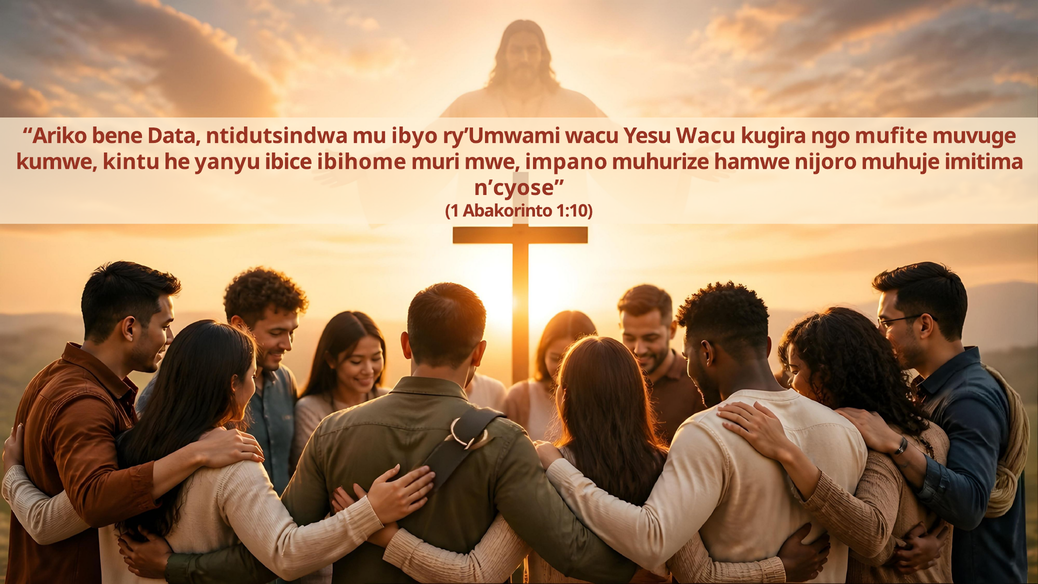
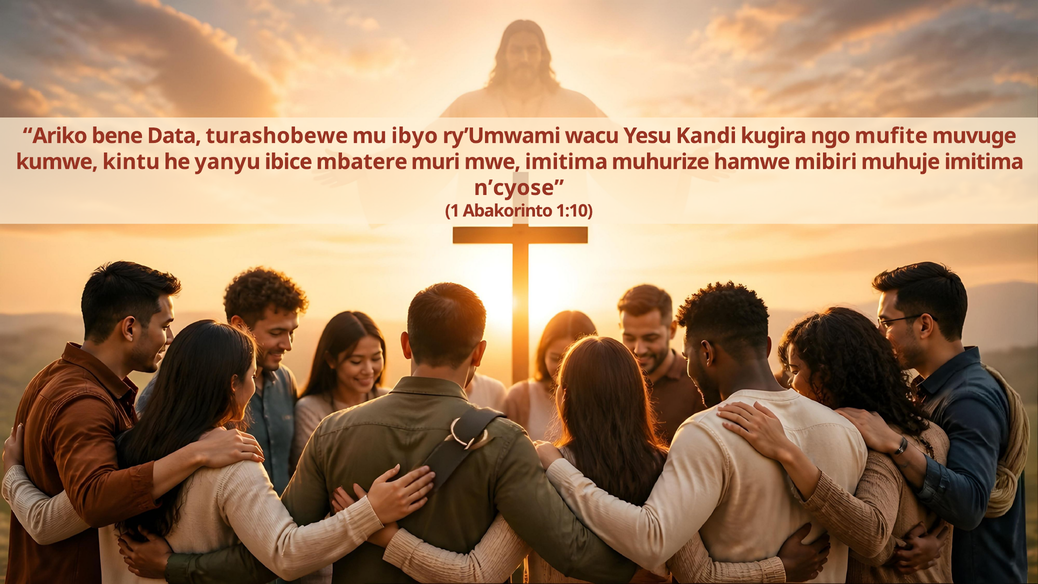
ntidutsindwa: ntidutsindwa -> turashobewe
Yesu Wacu: Wacu -> Kandi
ibihome: ibihome -> mbatere
mwe impano: impano -> imitima
nijoro: nijoro -> mibiri
